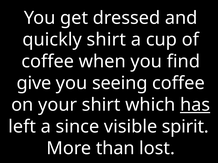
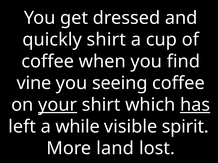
give: give -> vine
your underline: none -> present
a since: since -> while
than: than -> land
